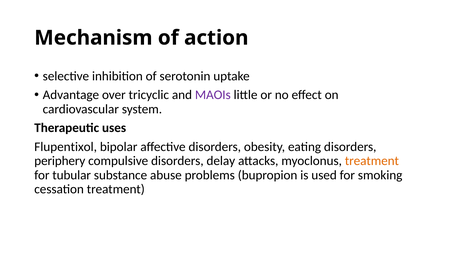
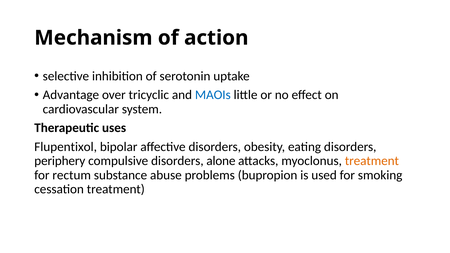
MAOIs colour: purple -> blue
delay: delay -> alone
tubular: tubular -> rectum
